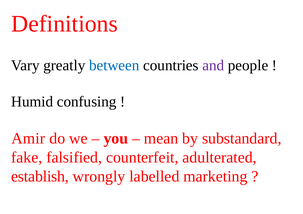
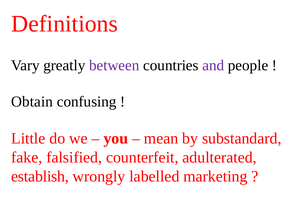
between colour: blue -> purple
Humid: Humid -> Obtain
Amir: Amir -> Little
